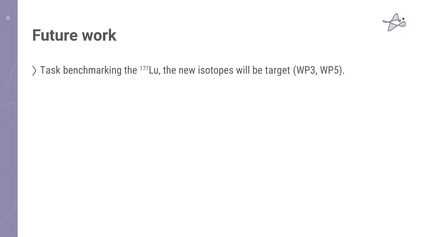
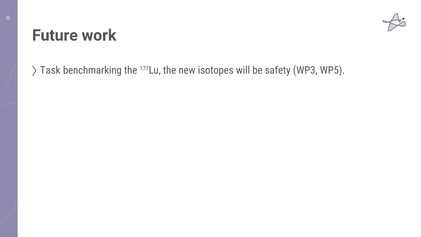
target: target -> safety
